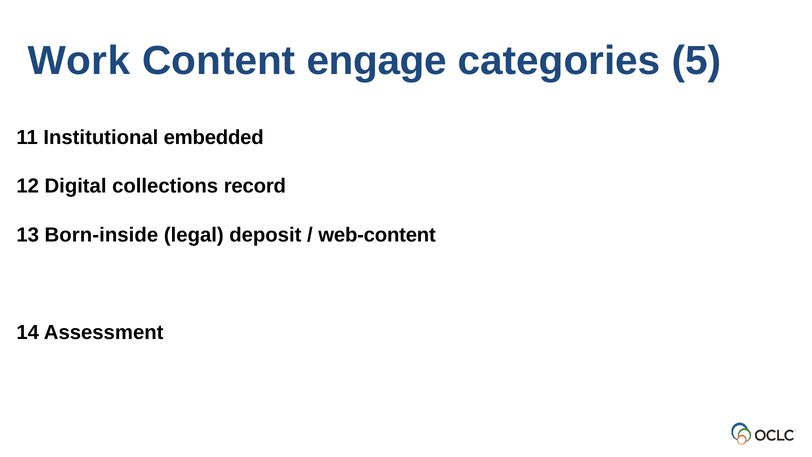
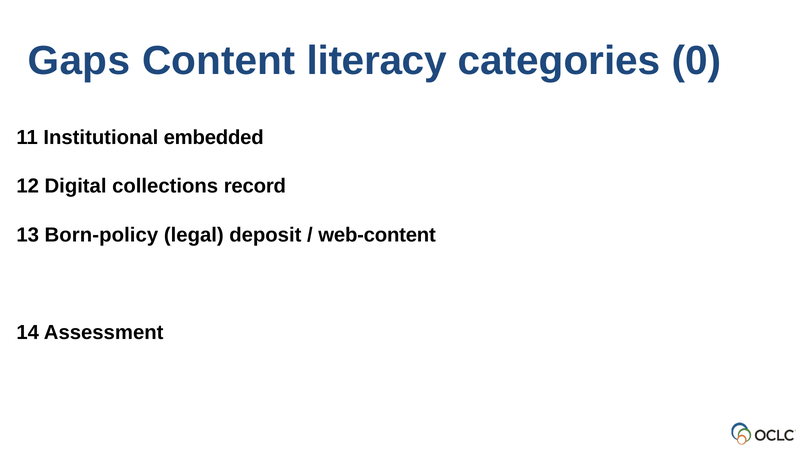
Work: Work -> Gaps
engage: engage -> literacy
5: 5 -> 0
Born-inside: Born-inside -> Born-policy
